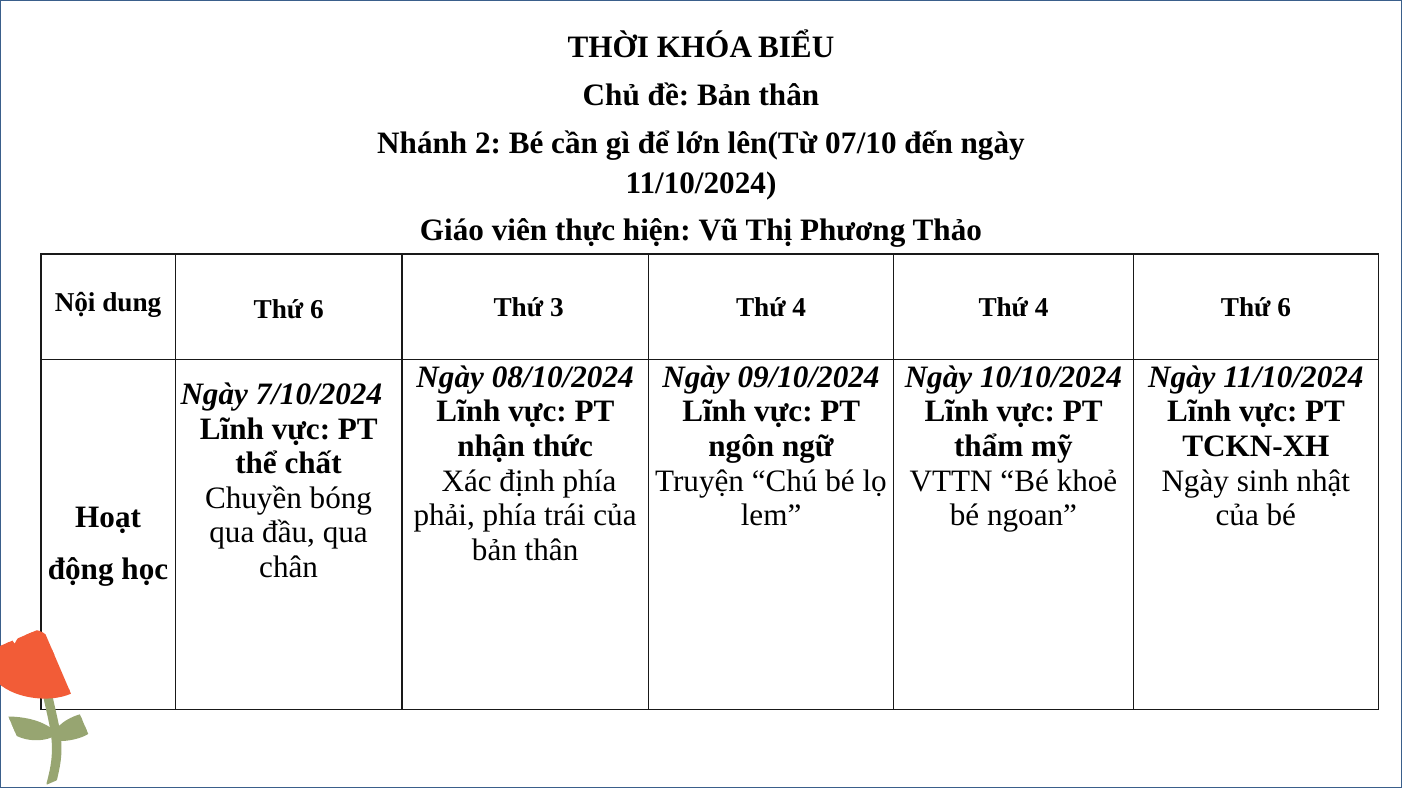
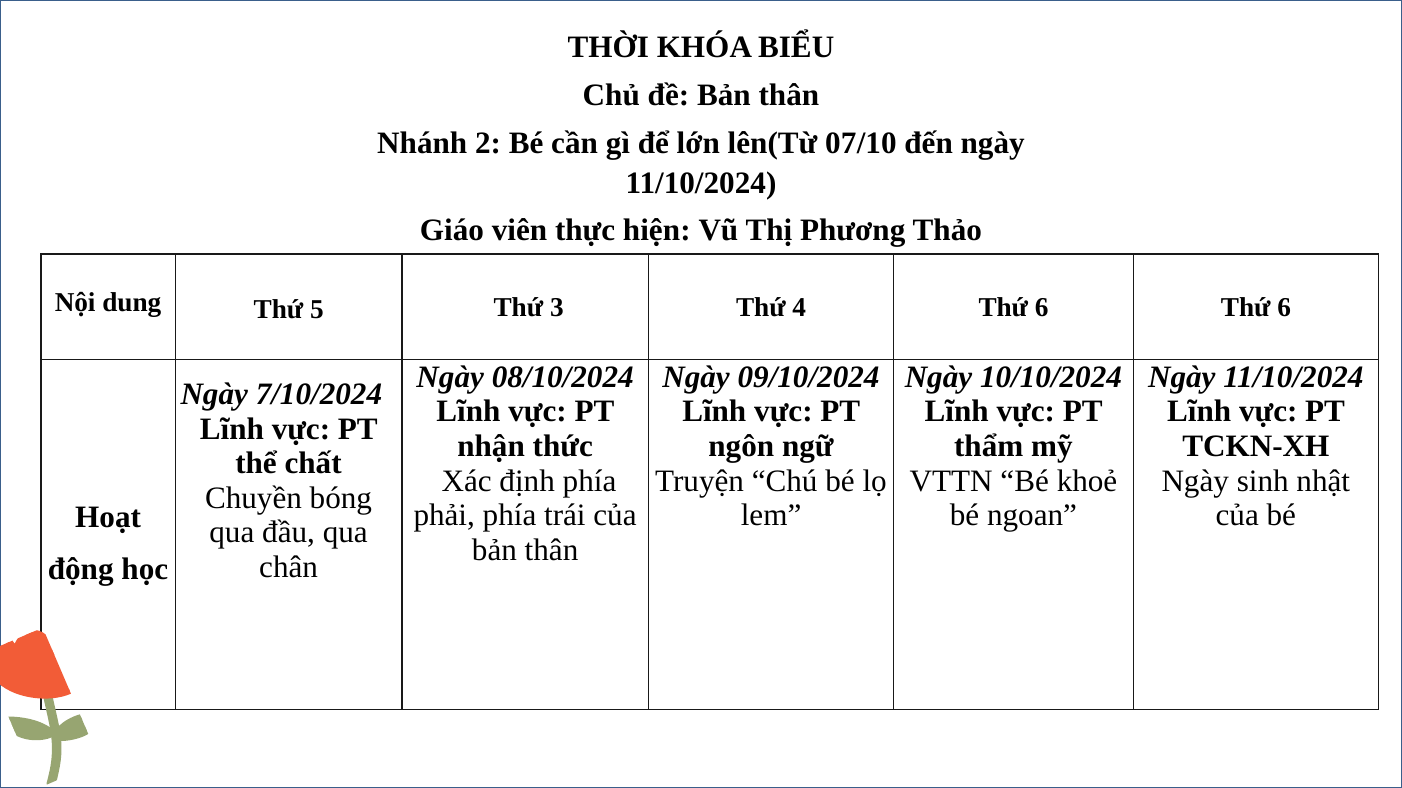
dung Thứ 6: 6 -> 5
4 Thứ 4: 4 -> 6
